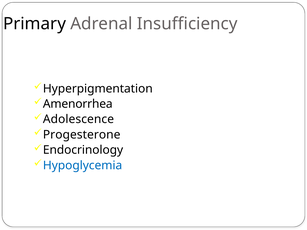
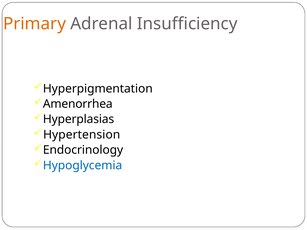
Primary colour: black -> orange
Adolescence: Adolescence -> Hyperplasias
Progesterone: Progesterone -> Hypertension
